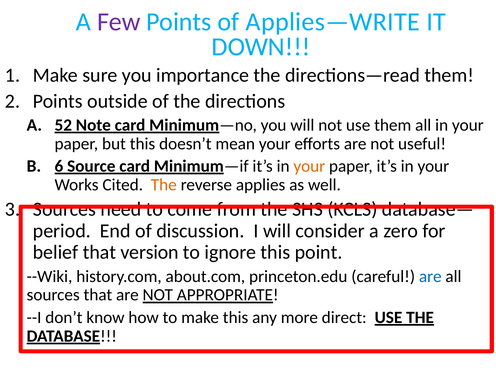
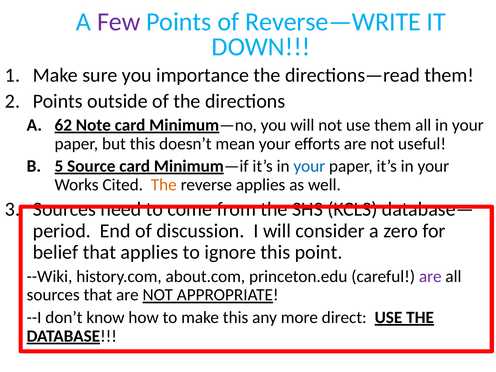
Applies—WRITE: Applies—WRITE -> Reverse—WRITE
52: 52 -> 62
6: 6 -> 5
your at (309, 166) colour: orange -> blue
that version: version -> applies
are at (430, 276) colour: blue -> purple
